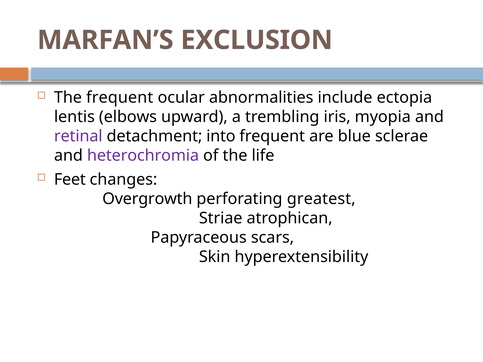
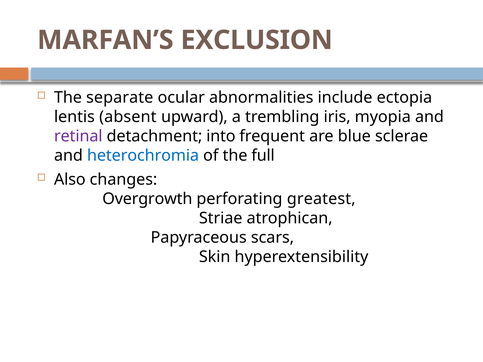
The frequent: frequent -> separate
elbows: elbows -> absent
heterochromia colour: purple -> blue
life: life -> full
Feet: Feet -> Also
